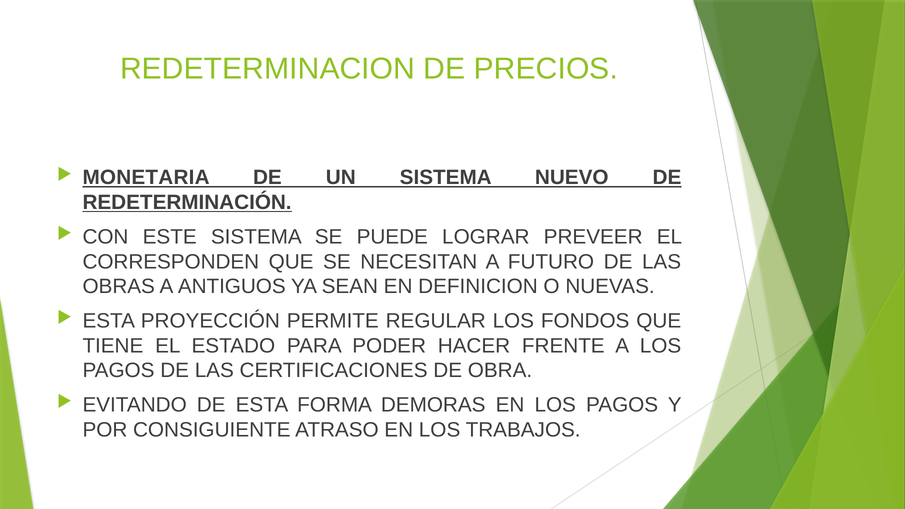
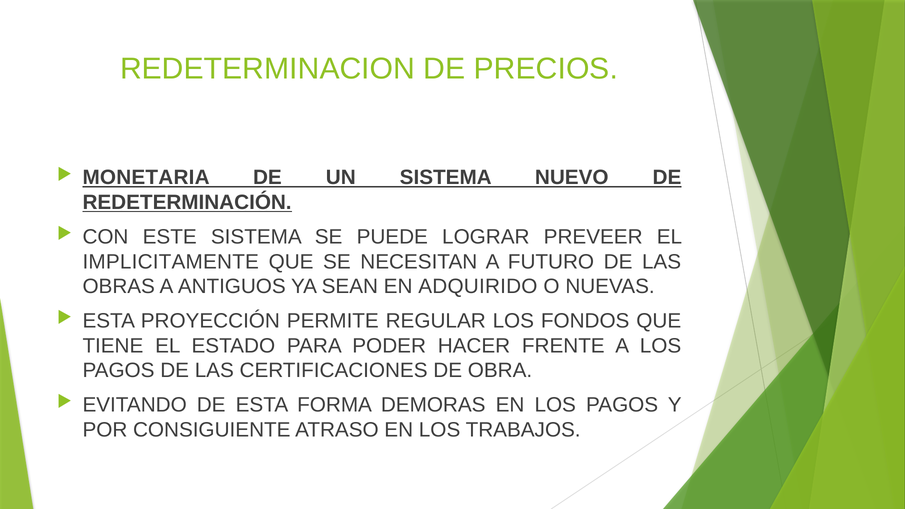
CORRESPONDEN: CORRESPONDEN -> IMPLICITAMENTE
DEFINICION: DEFINICION -> ADQUIRIDO
